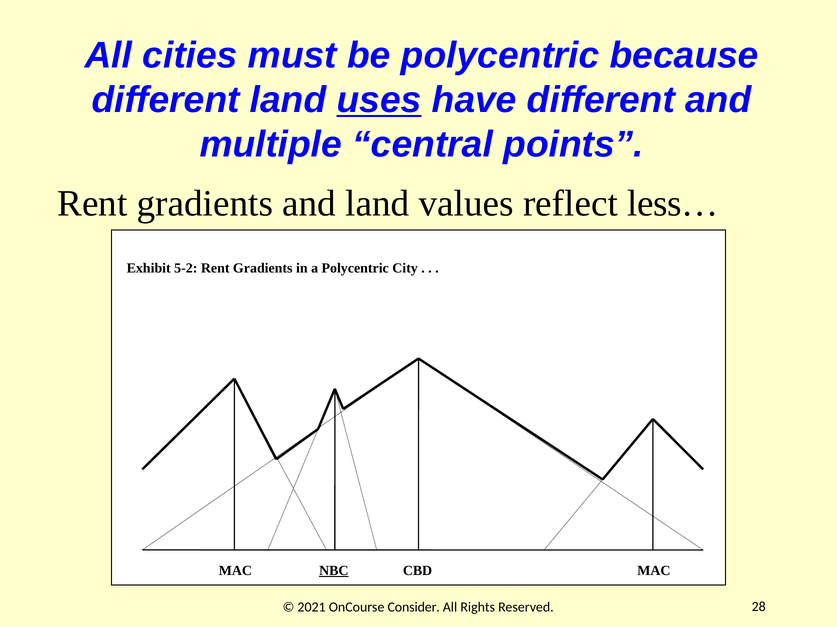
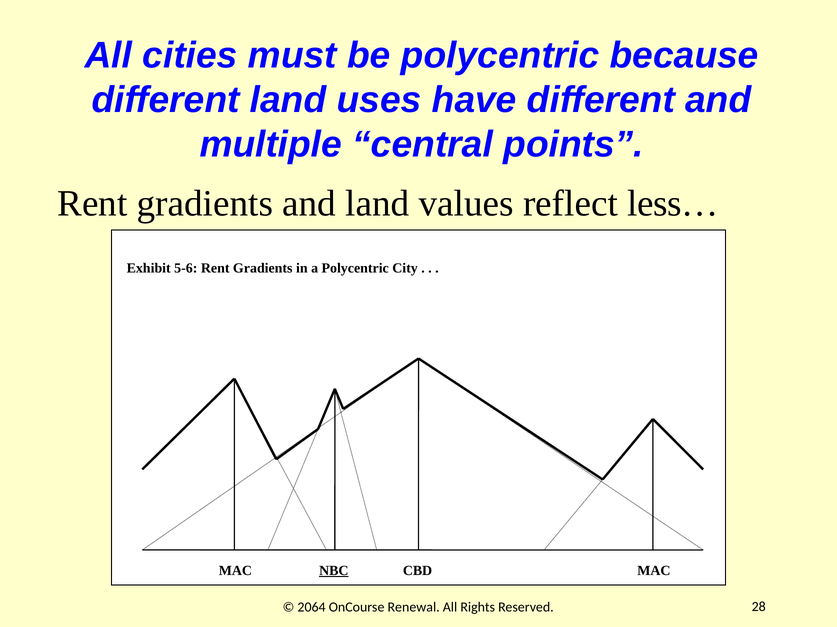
uses underline: present -> none
5-2: 5-2 -> 5-6
2021: 2021 -> 2064
Consider: Consider -> Renewal
